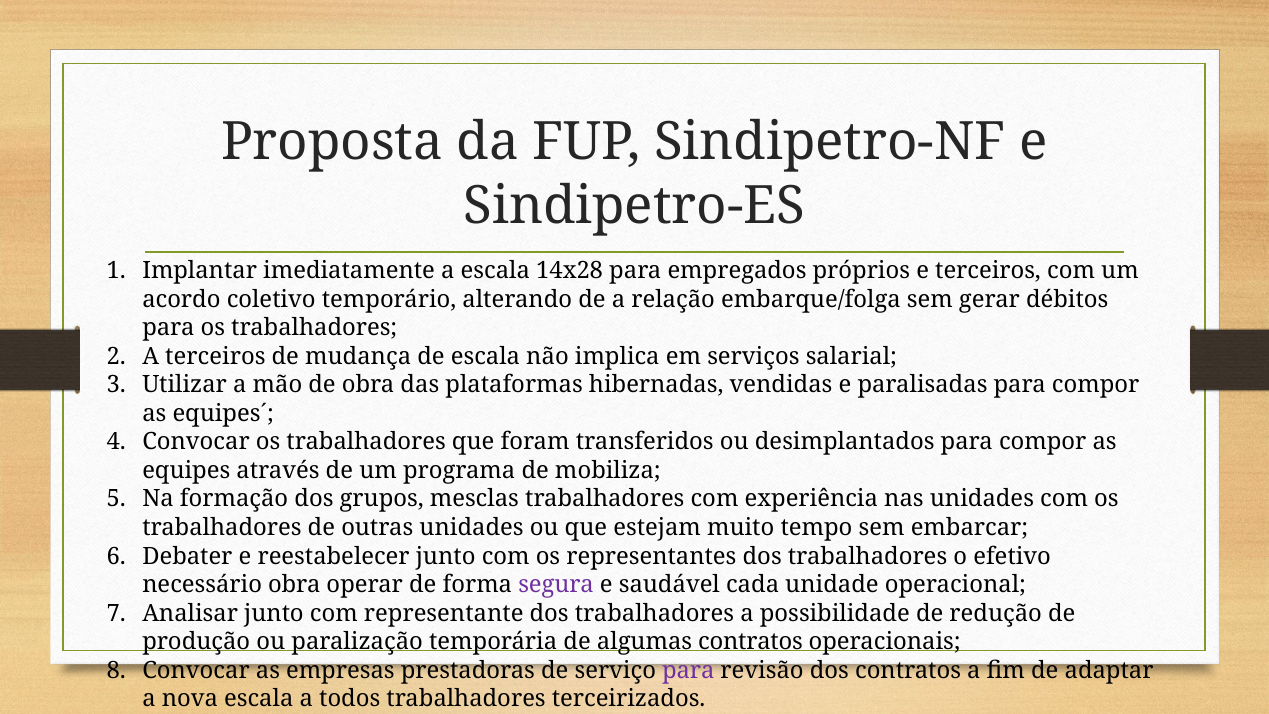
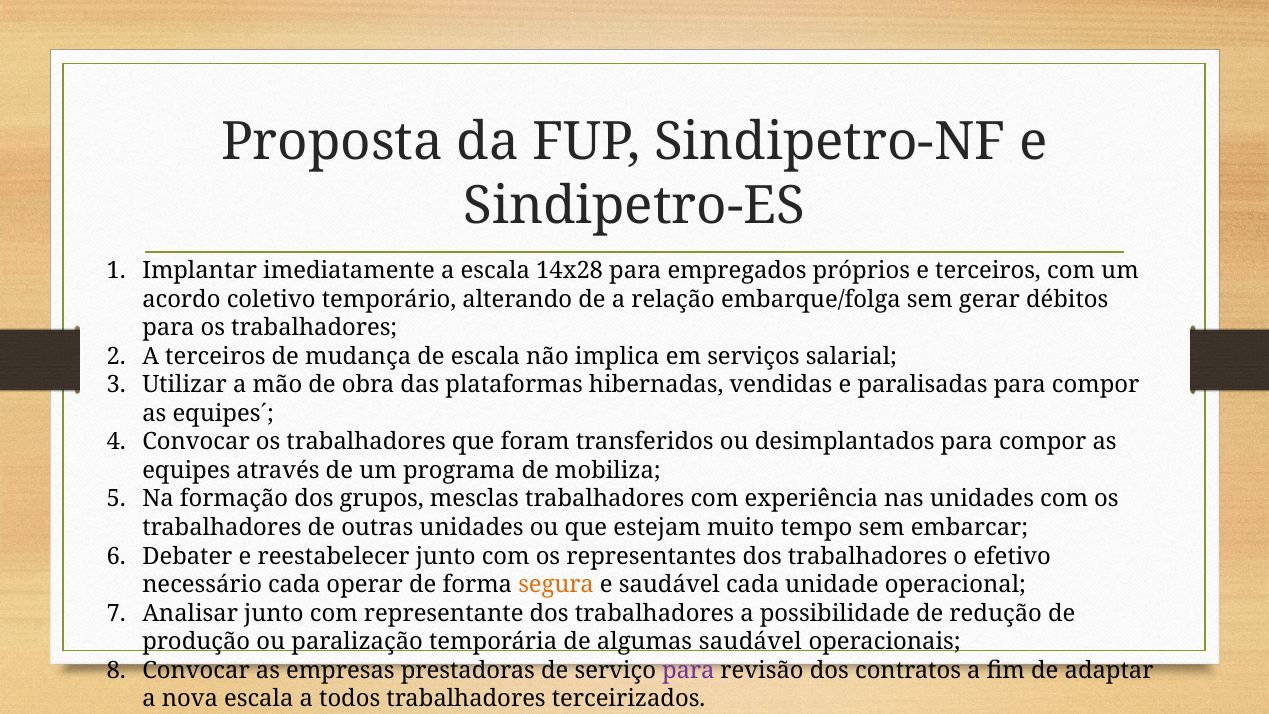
necessário obra: obra -> cada
segura colour: purple -> orange
algumas contratos: contratos -> saudável
